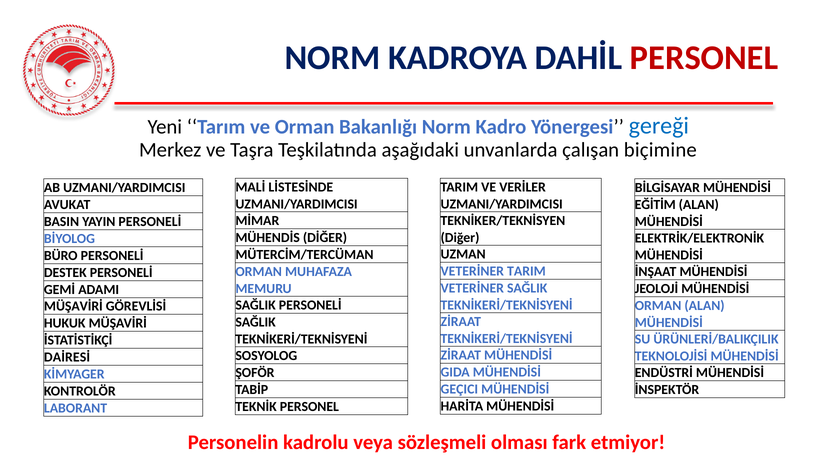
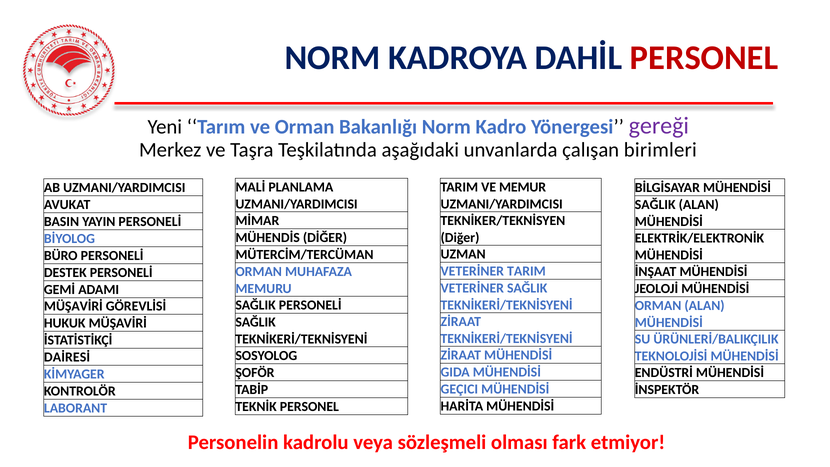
gereği colour: blue -> purple
biçimine: biçimine -> birimleri
LİSTESİNDE: LİSTESİNDE -> PLANLAMA
VERİLER: VERİLER -> MEMUR
EĞİTİM at (655, 205): EĞİTİM -> SAĞLIK
